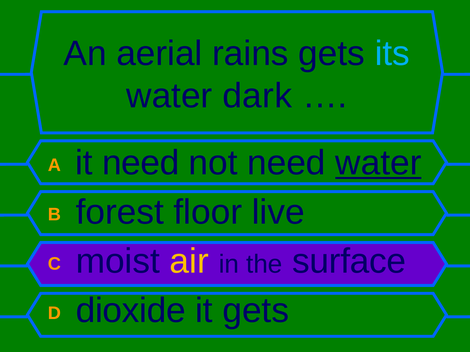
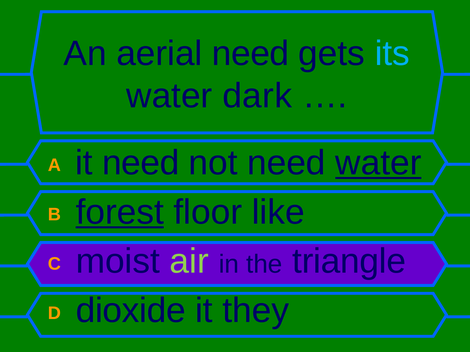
aerial rains: rains -> need
forest underline: none -> present
live: live -> like
air colour: yellow -> light green
surface: surface -> triangle
it gets: gets -> they
